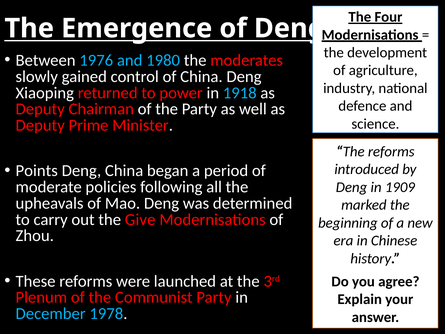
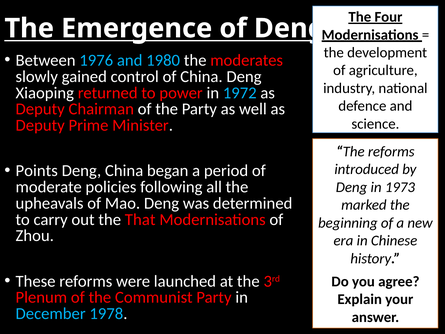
1918: 1918 -> 1972
1909: 1909 -> 1973
Give: Give -> That
